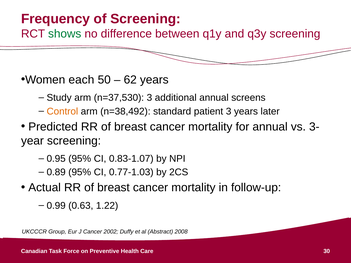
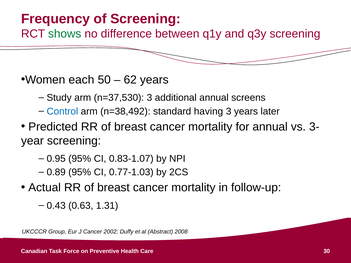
Control colour: orange -> blue
patient: patient -> having
0.99: 0.99 -> 0.43
1.22: 1.22 -> 1.31
